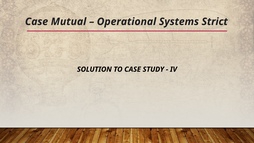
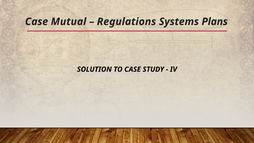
Operational: Operational -> Regulations
Strict: Strict -> Plans
